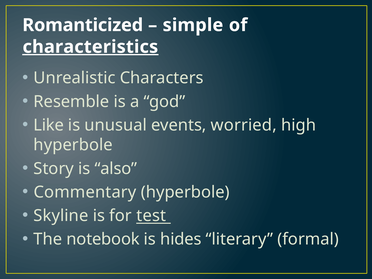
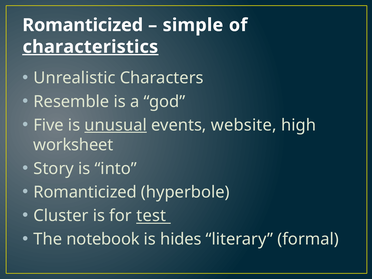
Like: Like -> Five
unusual underline: none -> present
worried: worried -> website
hyperbole at (73, 145): hyperbole -> worksheet
also: also -> into
Commentary at (85, 192): Commentary -> Romanticized
Skyline: Skyline -> Cluster
